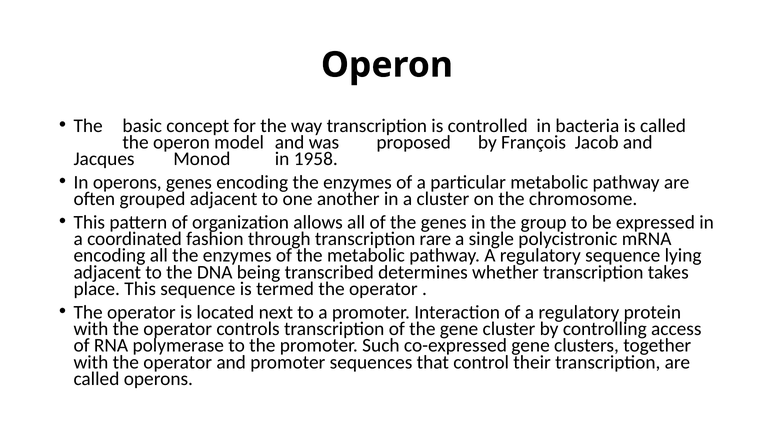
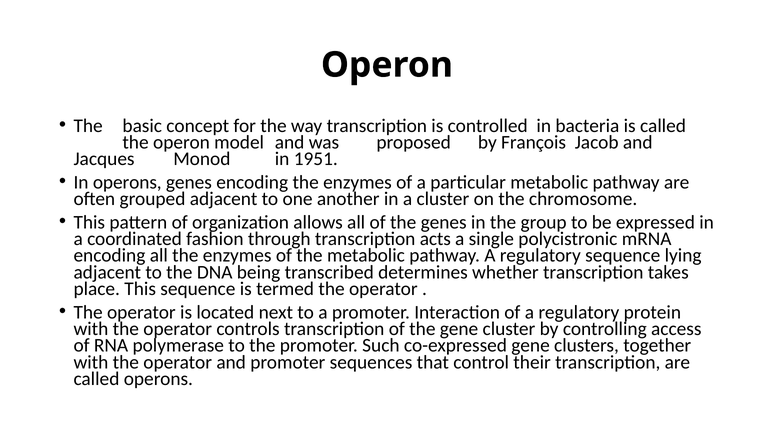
1958: 1958 -> 1951
rare: rare -> acts
